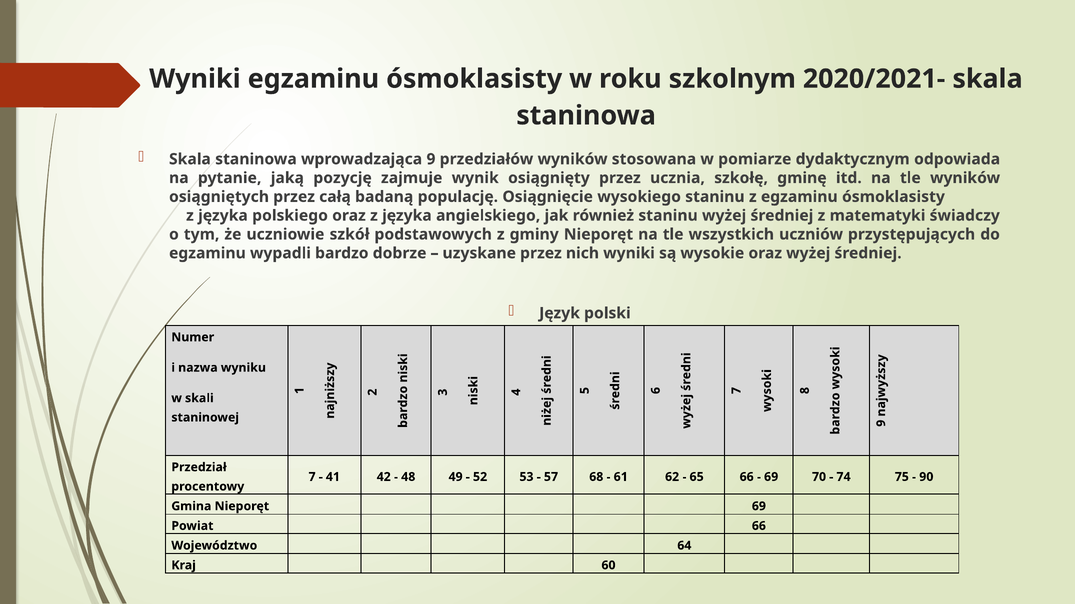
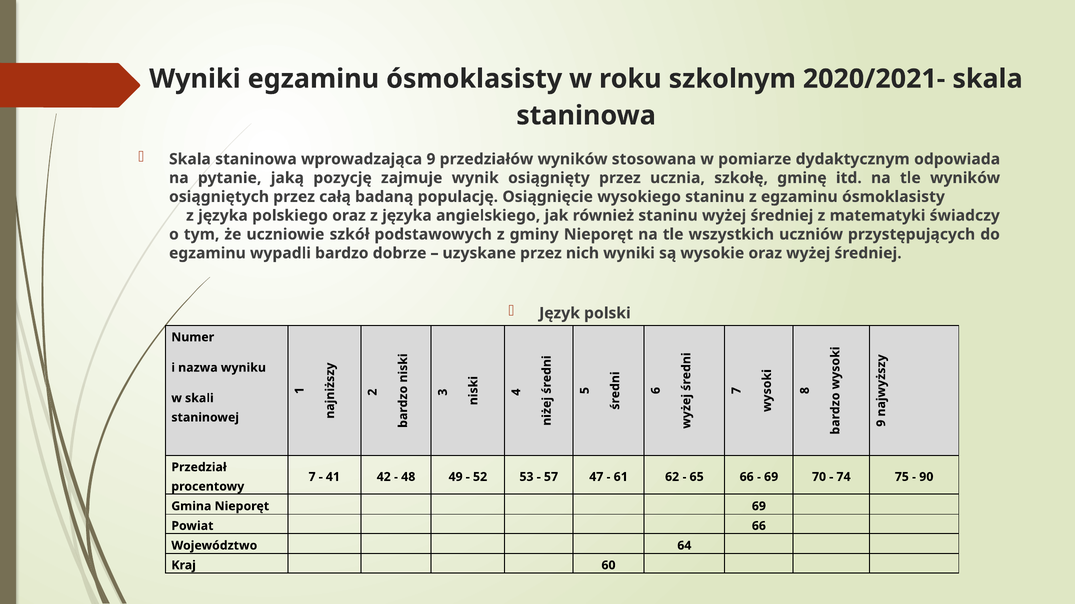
68: 68 -> 47
